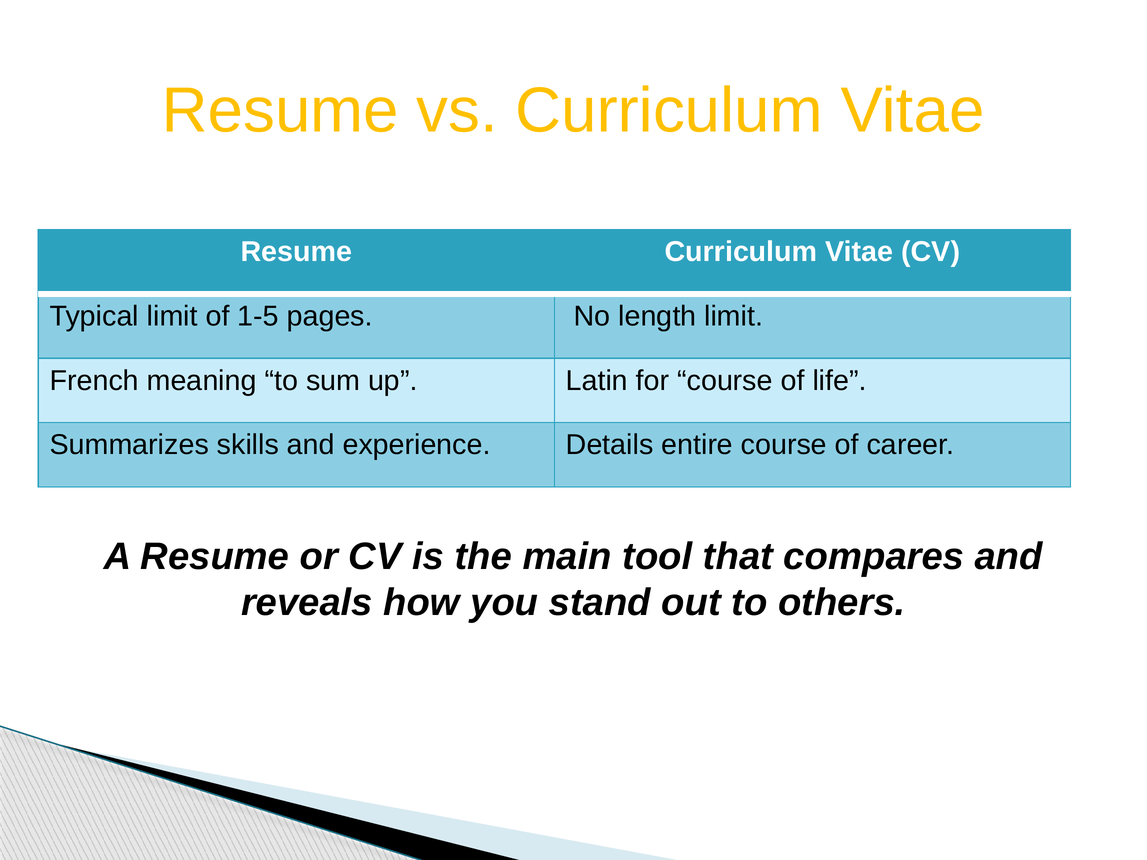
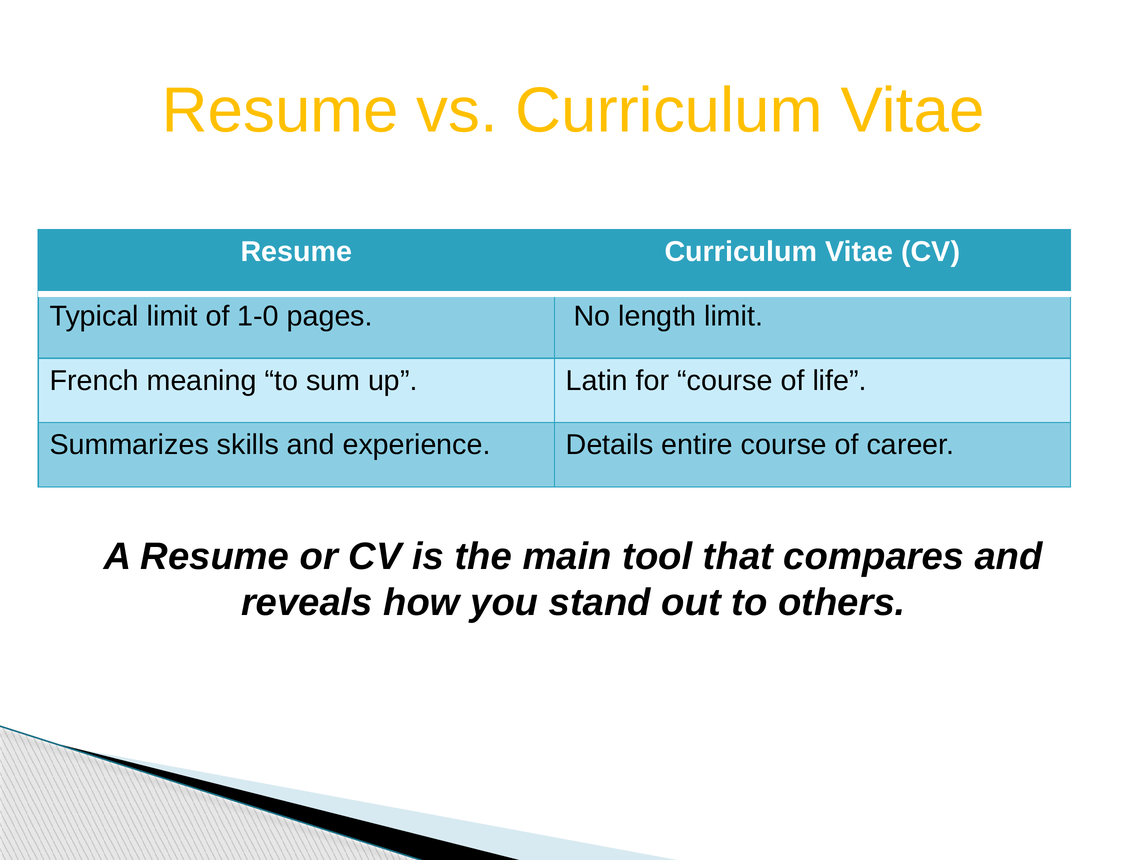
1-5: 1-5 -> 1-0
